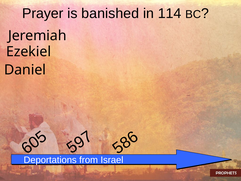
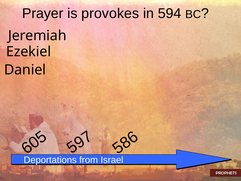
banished: banished -> provokes
114: 114 -> 594
